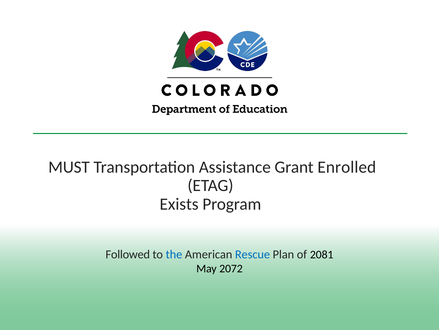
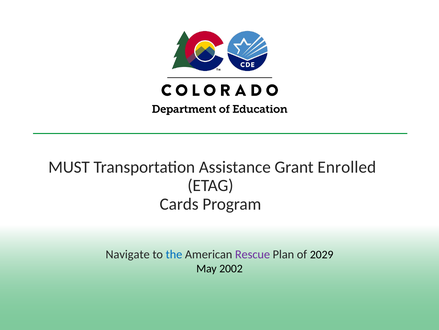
Exists: Exists -> Cards
Followed: Followed -> Navigate
Rescue colour: blue -> purple
2081: 2081 -> 2029
2072: 2072 -> 2002
